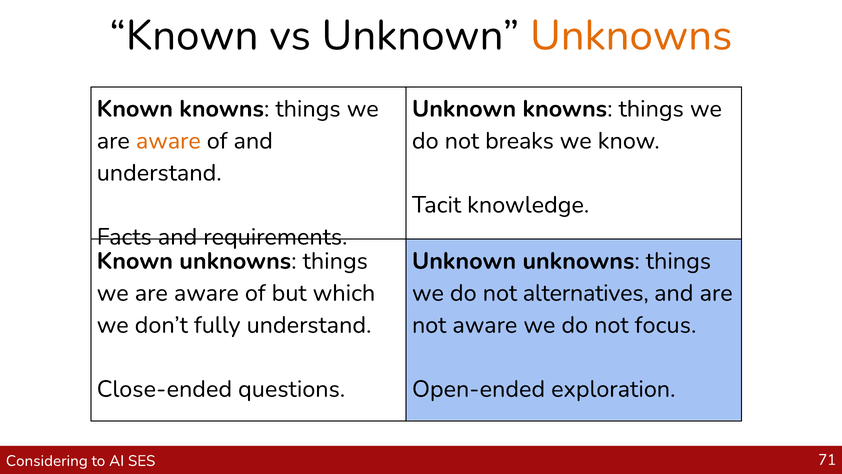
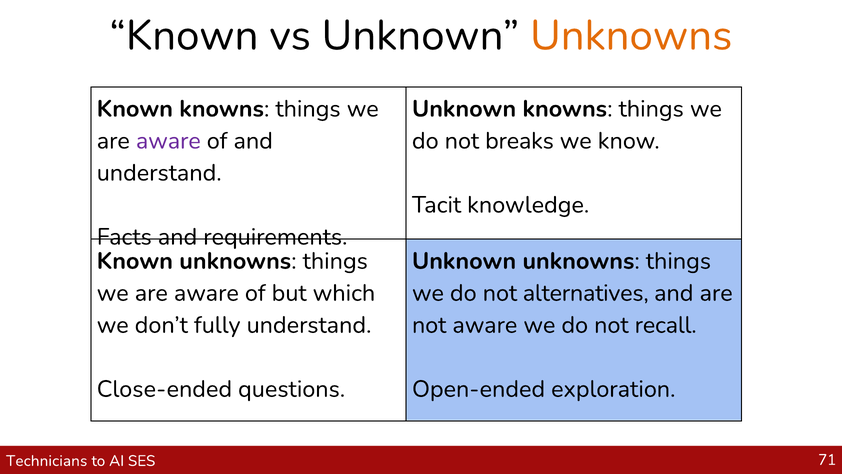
aware at (168, 141) colour: orange -> purple
focus: focus -> recall
Considering: Considering -> Technicians
